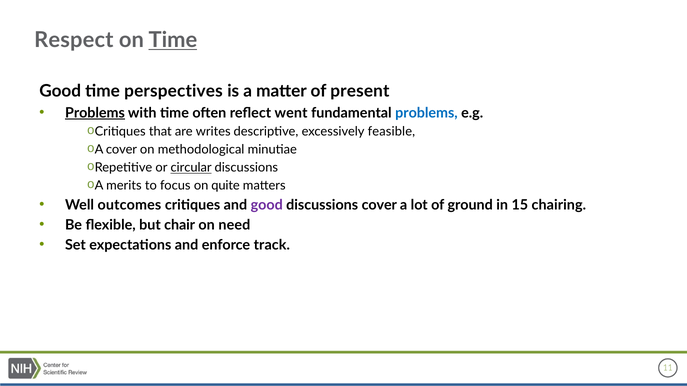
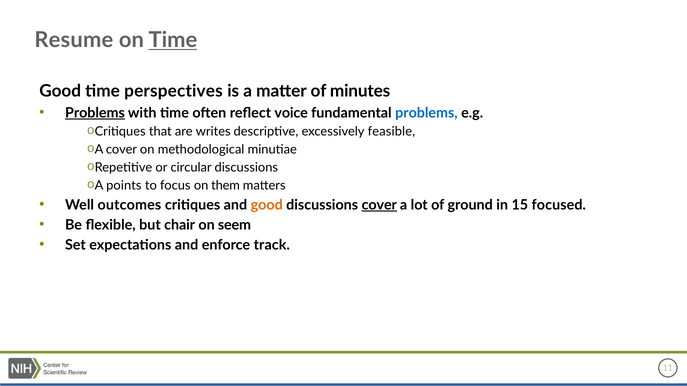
Respect: Respect -> Resume
present: present -> minutes
went: went -> voice
circular underline: present -> none
merits: merits -> points
quite: quite -> them
good at (267, 205) colour: purple -> orange
cover at (379, 205) underline: none -> present
chairing: chairing -> focused
need: need -> seem
